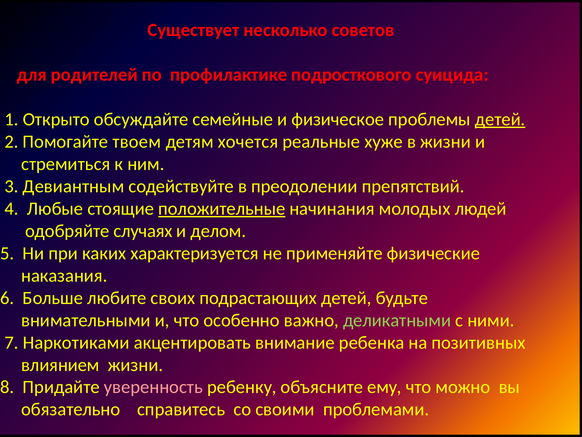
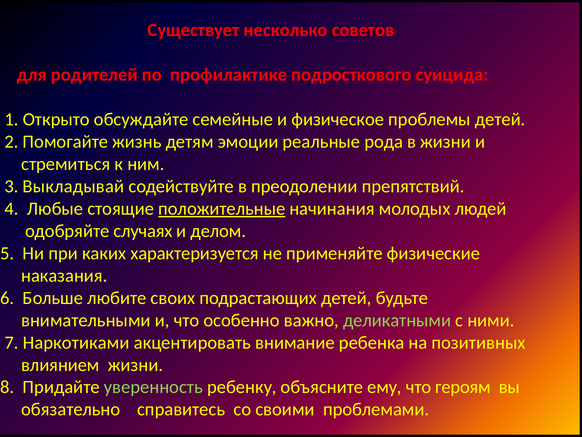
детей at (500, 119) underline: present -> none
твоем: твоем -> жизнь
хочется: хочется -> эмоции
хуже: хуже -> рода
Девиантным: Девиантным -> Выкладывай
уверенность colour: pink -> light green
можно: можно -> героям
